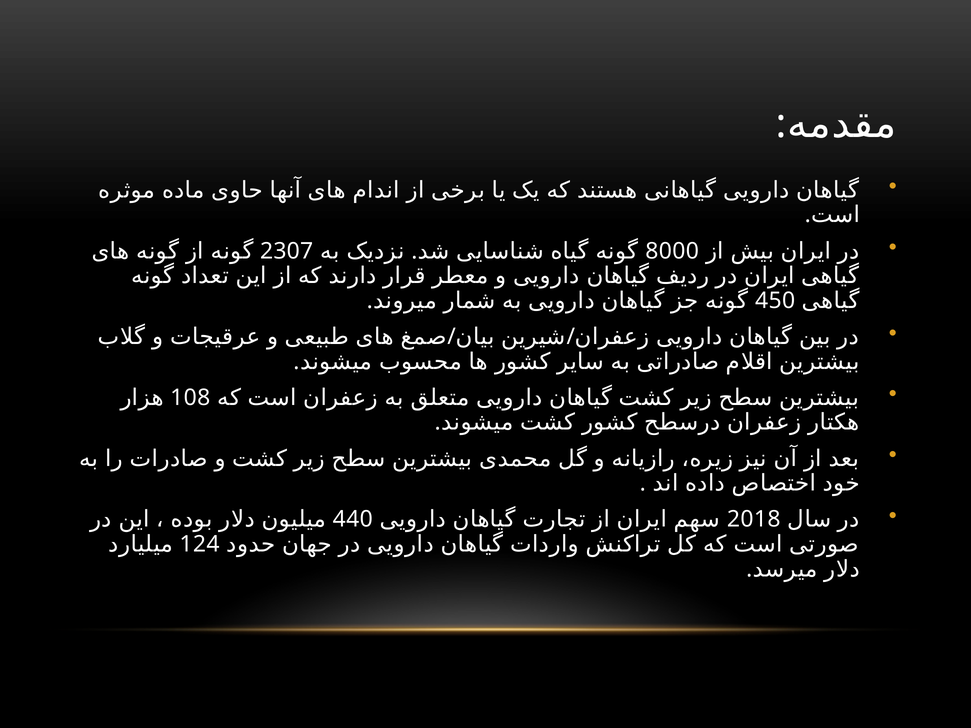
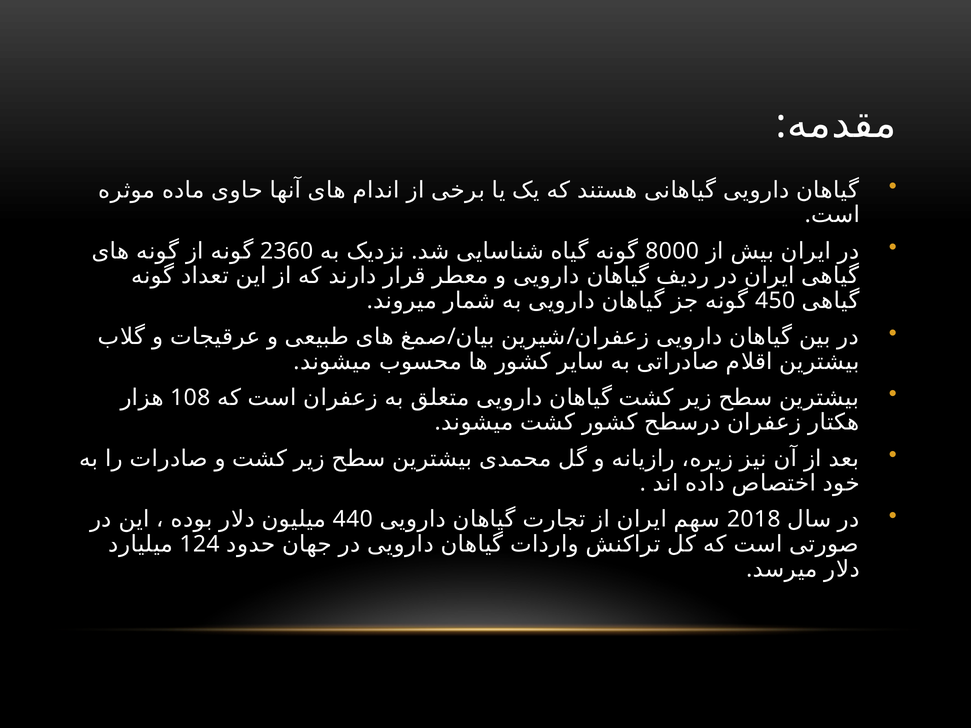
2307: 2307 -> 2360
